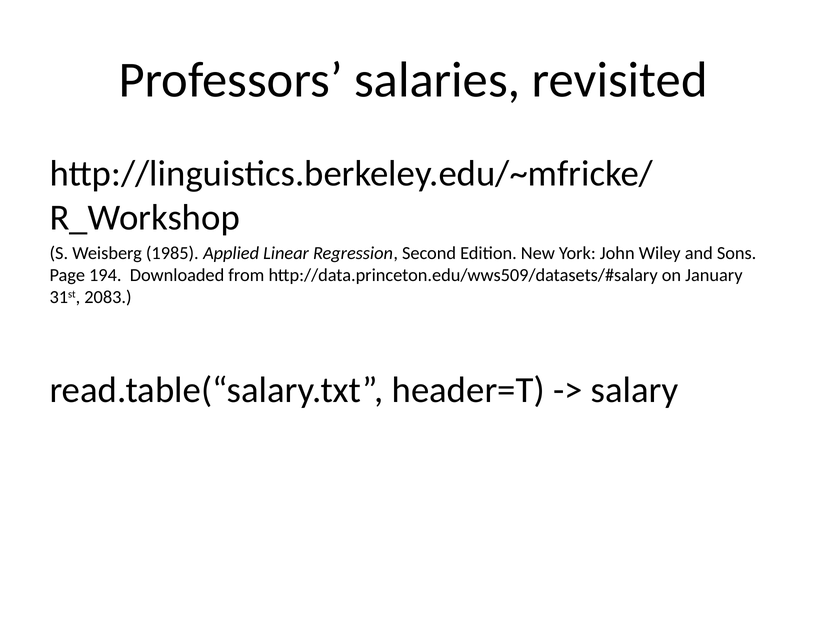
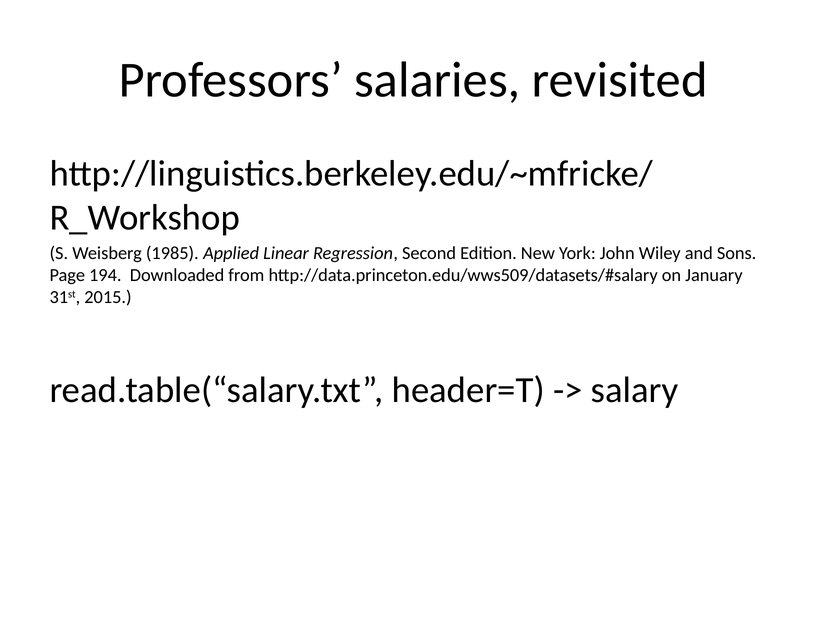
2083: 2083 -> 2015
